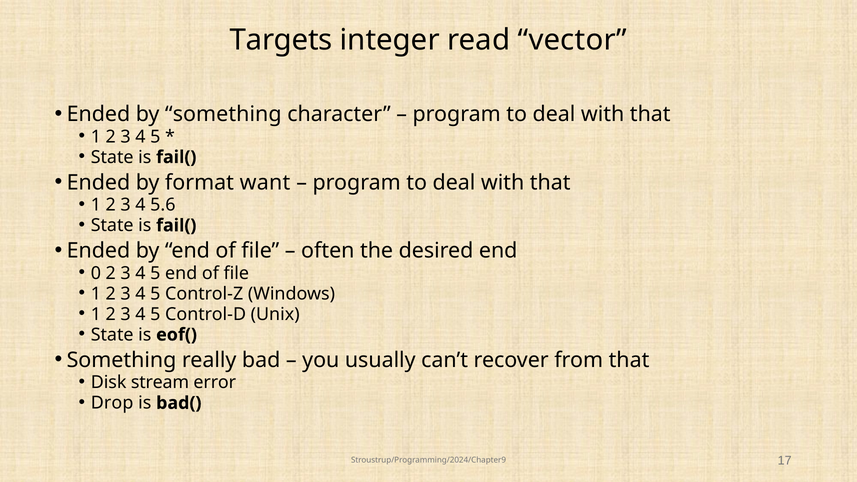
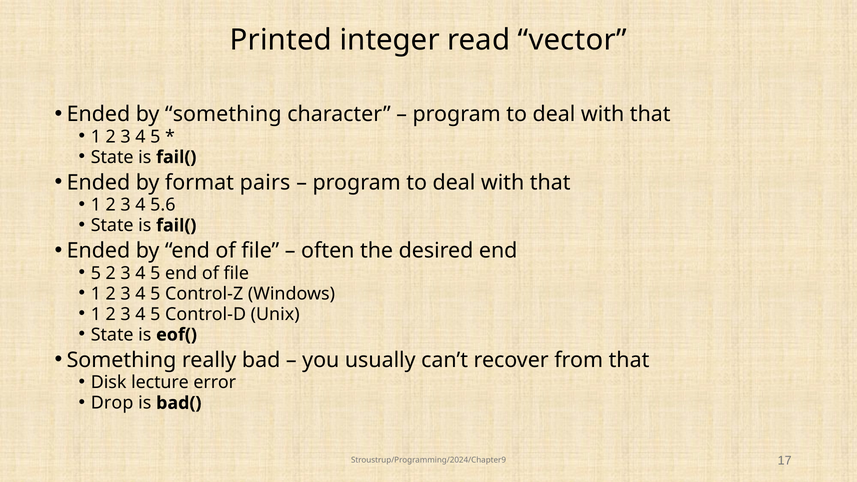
Targets: Targets -> Printed
want: want -> pairs
0 at (96, 273): 0 -> 5
stream: stream -> lecture
